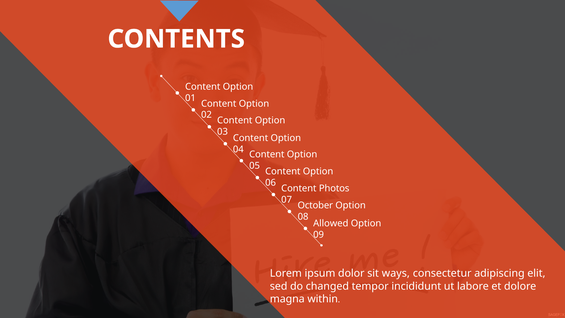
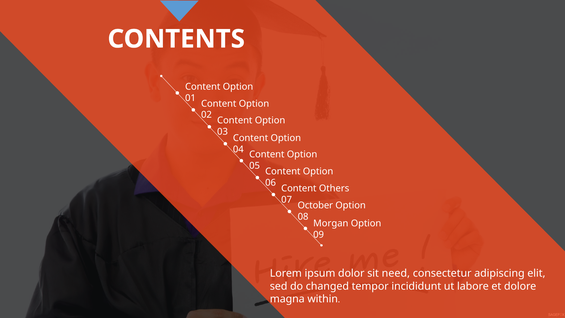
Photos: Photos -> Others
Allowed: Allowed -> Morgan
ways: ways -> need
